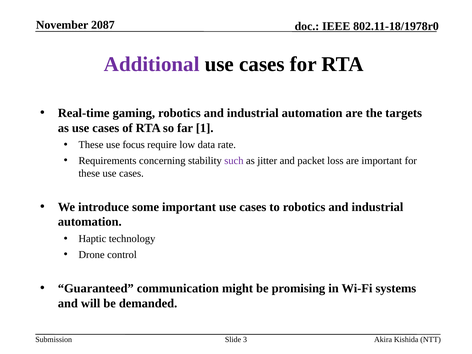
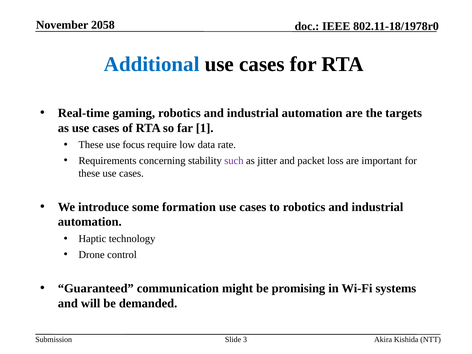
2087: 2087 -> 2058
Additional colour: purple -> blue
some important: important -> formation
